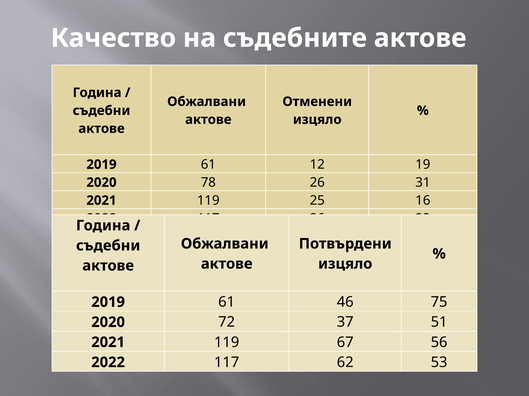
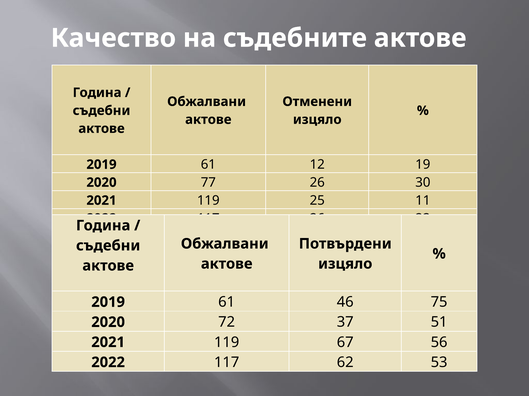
78: 78 -> 77
31: 31 -> 30
16: 16 -> 11
